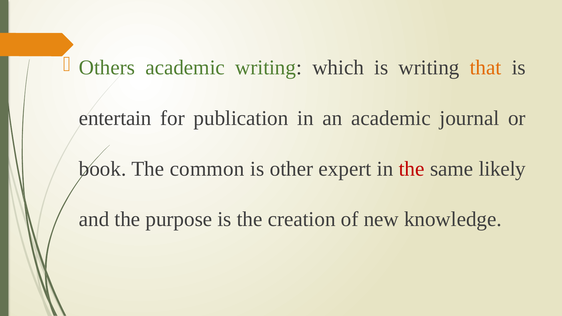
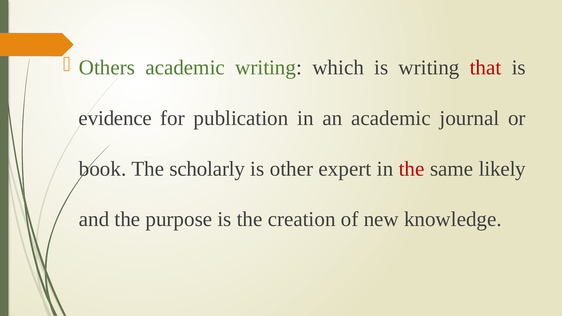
that colour: orange -> red
entertain: entertain -> evidence
common: common -> scholarly
